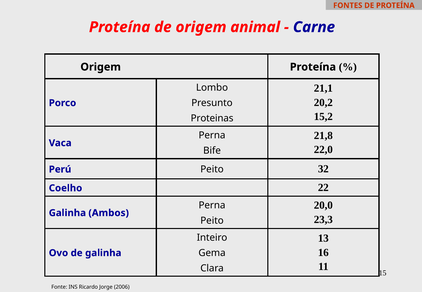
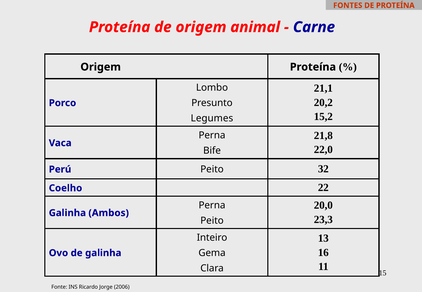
Proteinas: Proteinas -> Legumes
